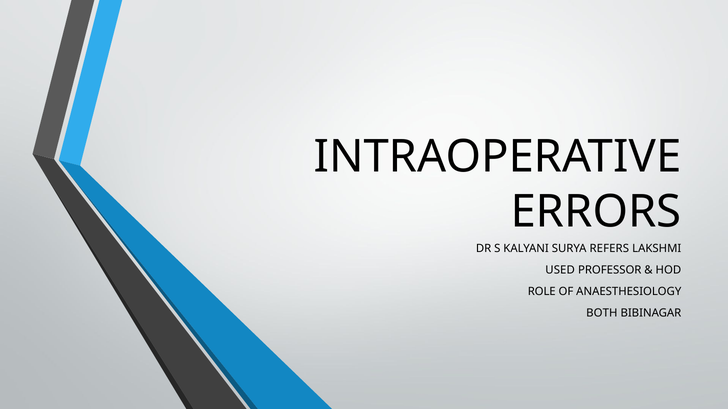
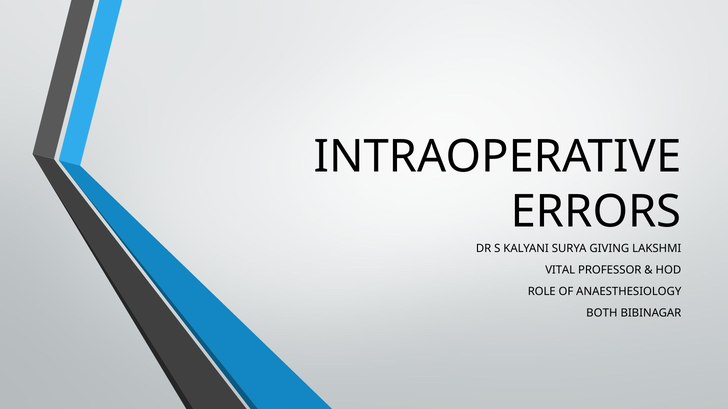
REFERS: REFERS -> GIVING
USED: USED -> VITAL
